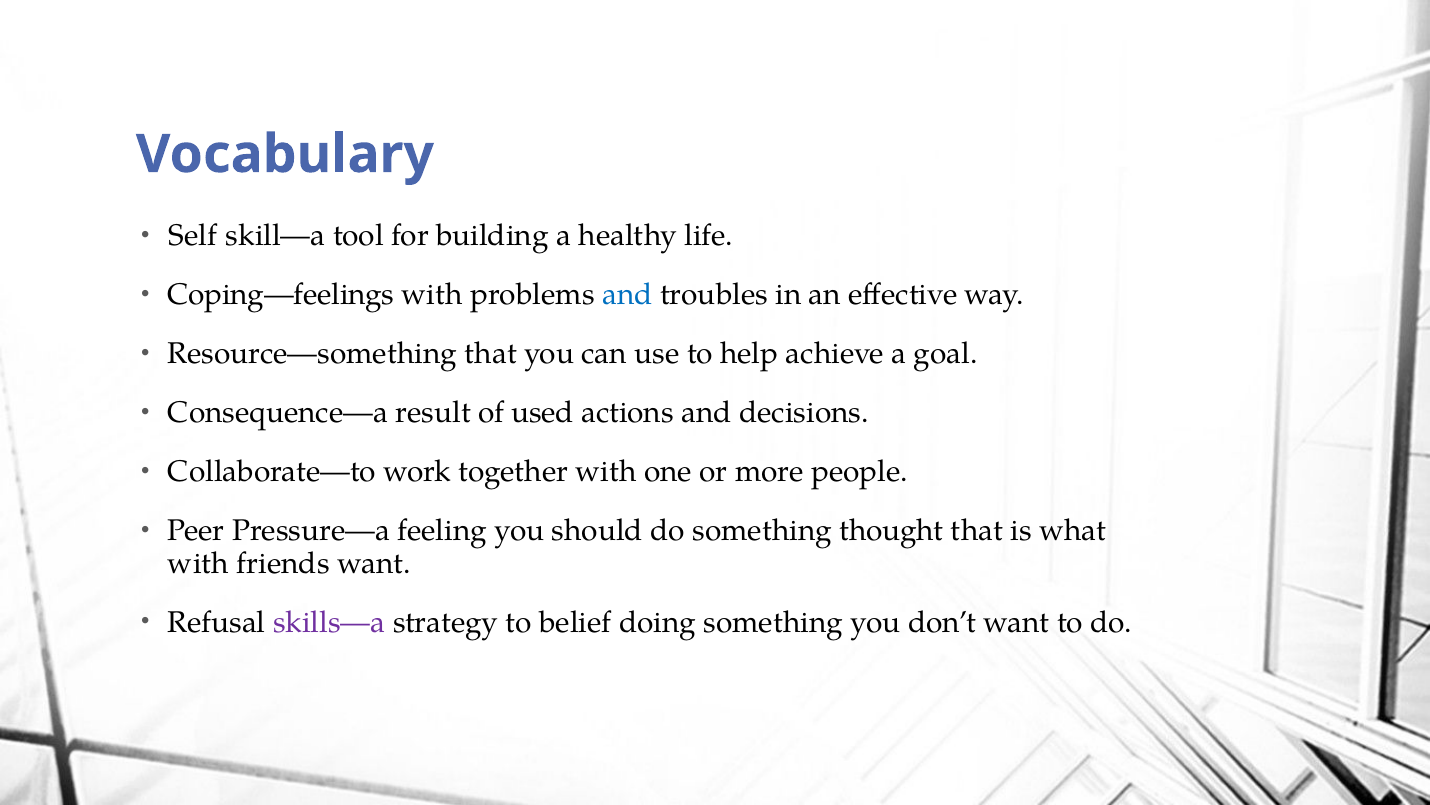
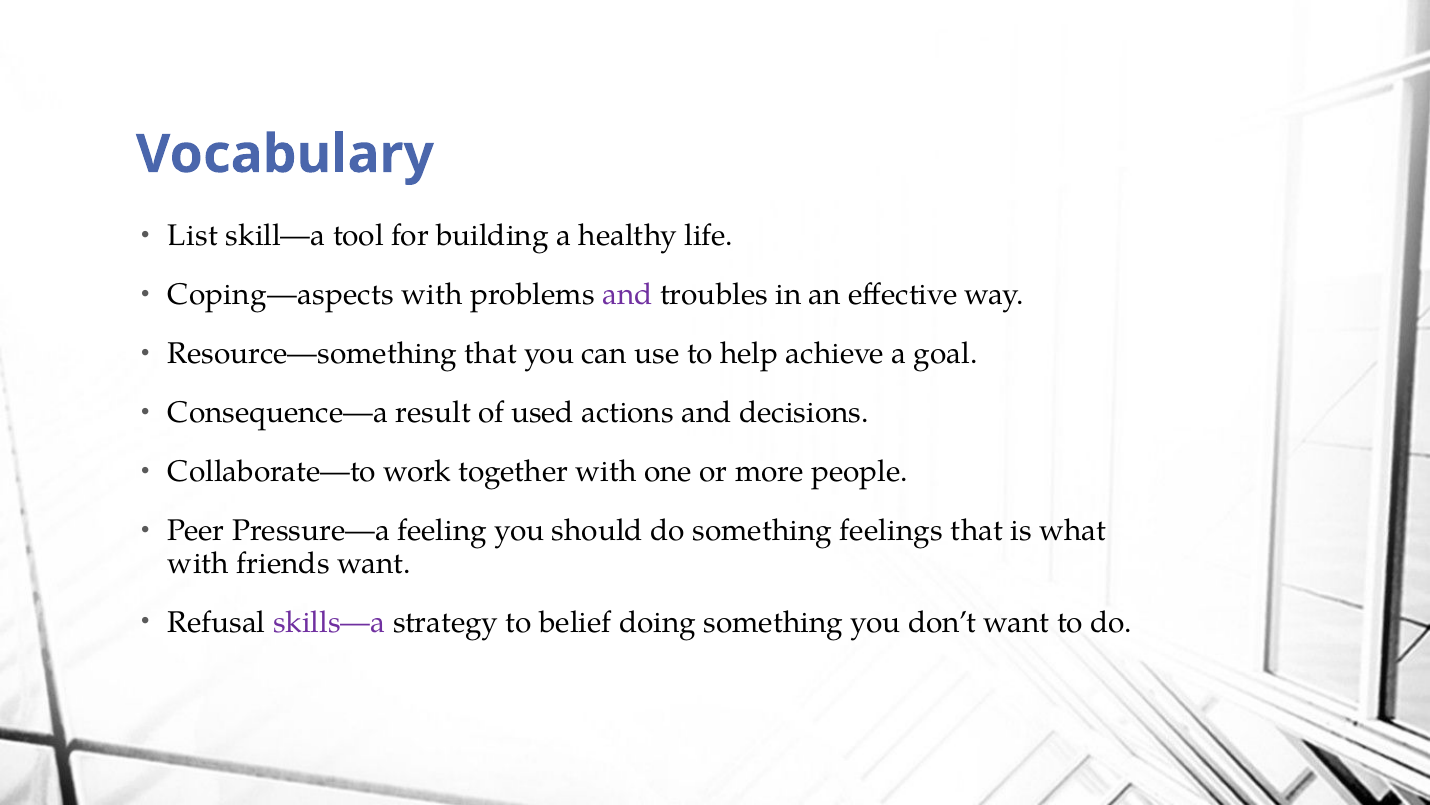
Self: Self -> List
Coping—feelings: Coping—feelings -> Coping—aspects
and at (627, 295) colour: blue -> purple
thought: thought -> feelings
